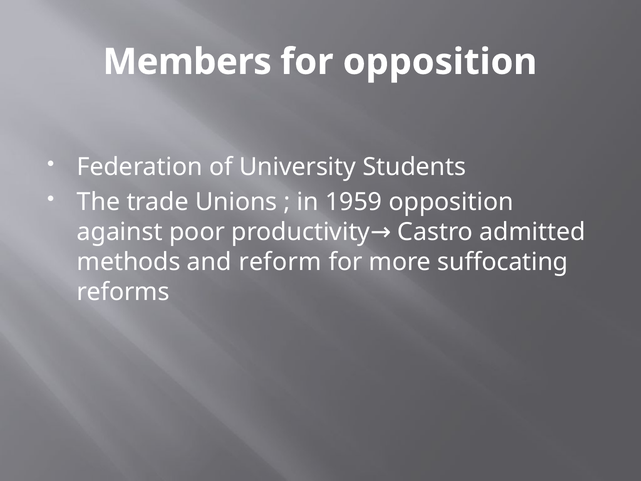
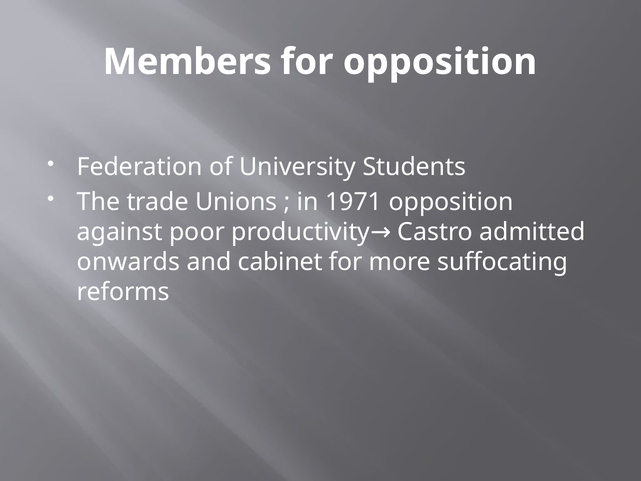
1959: 1959 -> 1971
methods: methods -> onwards
reform: reform -> cabinet
